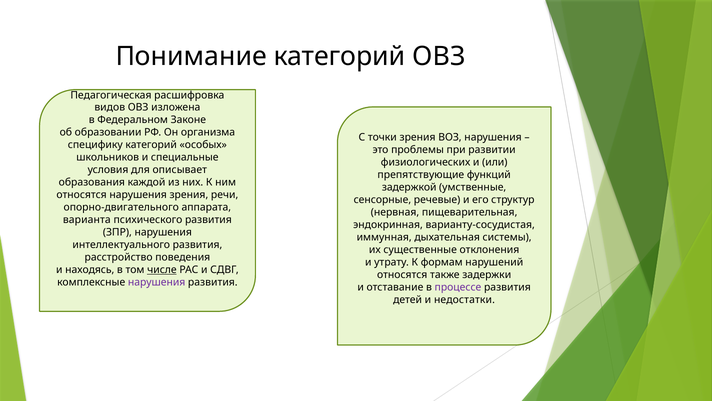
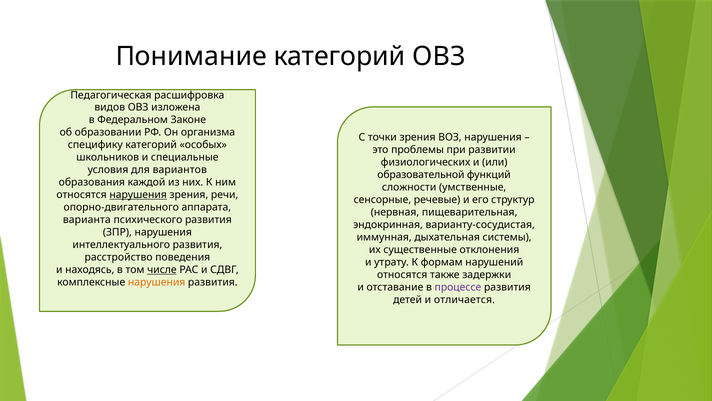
описывает: описывает -> вариантов
препятствующие: препятствующие -> образовательной
задержкой: задержкой -> сложности
нарушения at (138, 195) underline: none -> present
нарушения at (157, 282) colour: purple -> orange
недостатки: недостатки -> отличается
